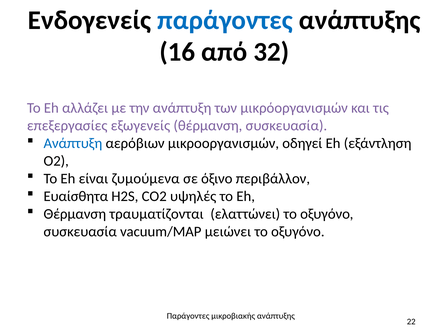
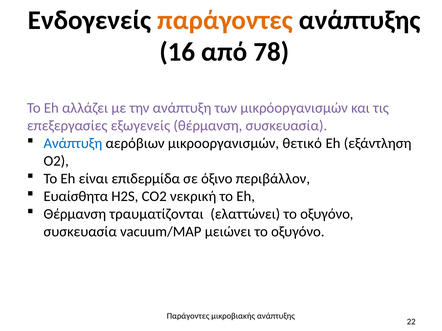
παράγοντες at (225, 20) colour: blue -> orange
32: 32 -> 78
οδηγεί: οδηγεί -> θετικό
ζυμούμενα: ζυμούμενα -> επιδερμίδα
υψηλές: υψηλές -> νεκρική
